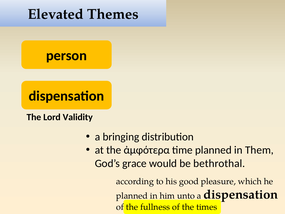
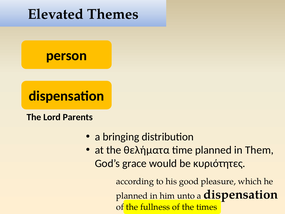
Validity: Validity -> Parents
ἀμφότερα: ἀμφότερα -> θελήματα
bethrothal: bethrothal -> κυριότητες
